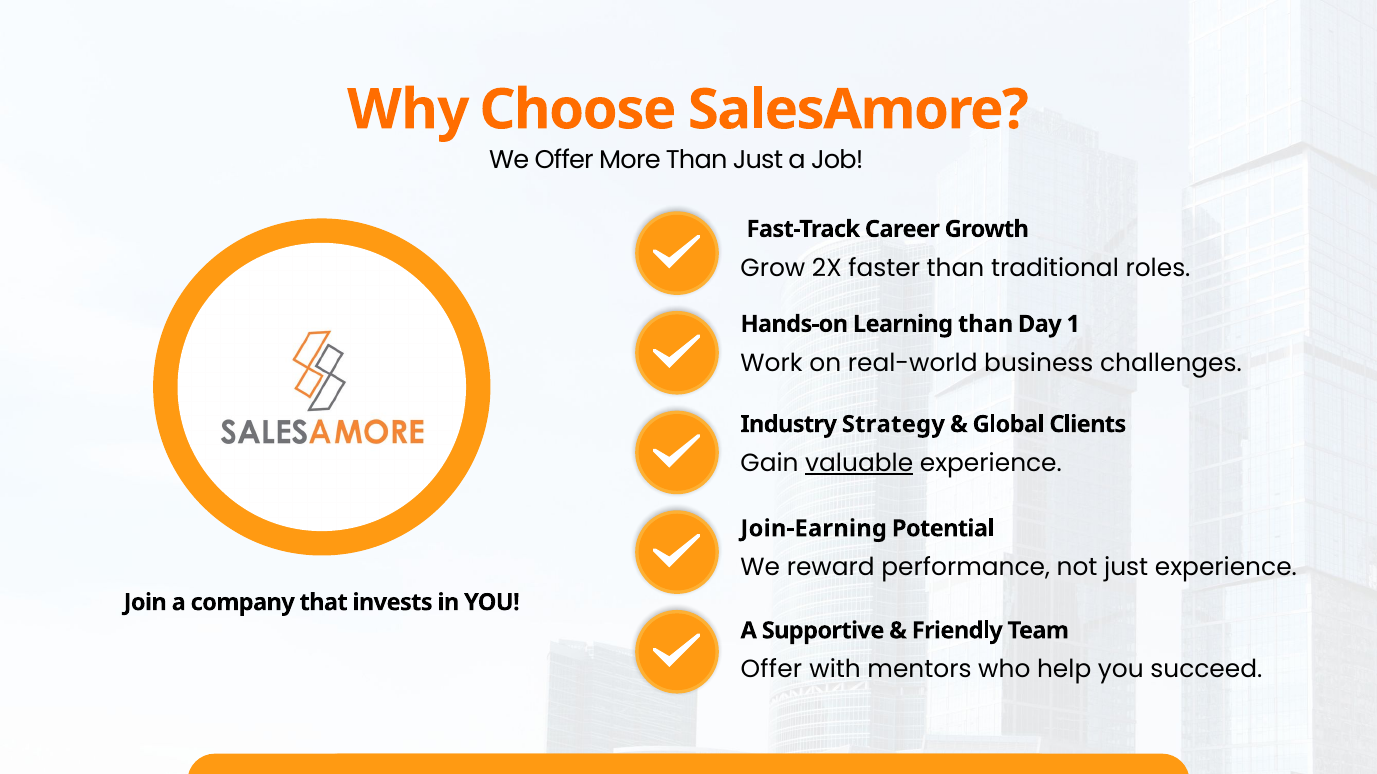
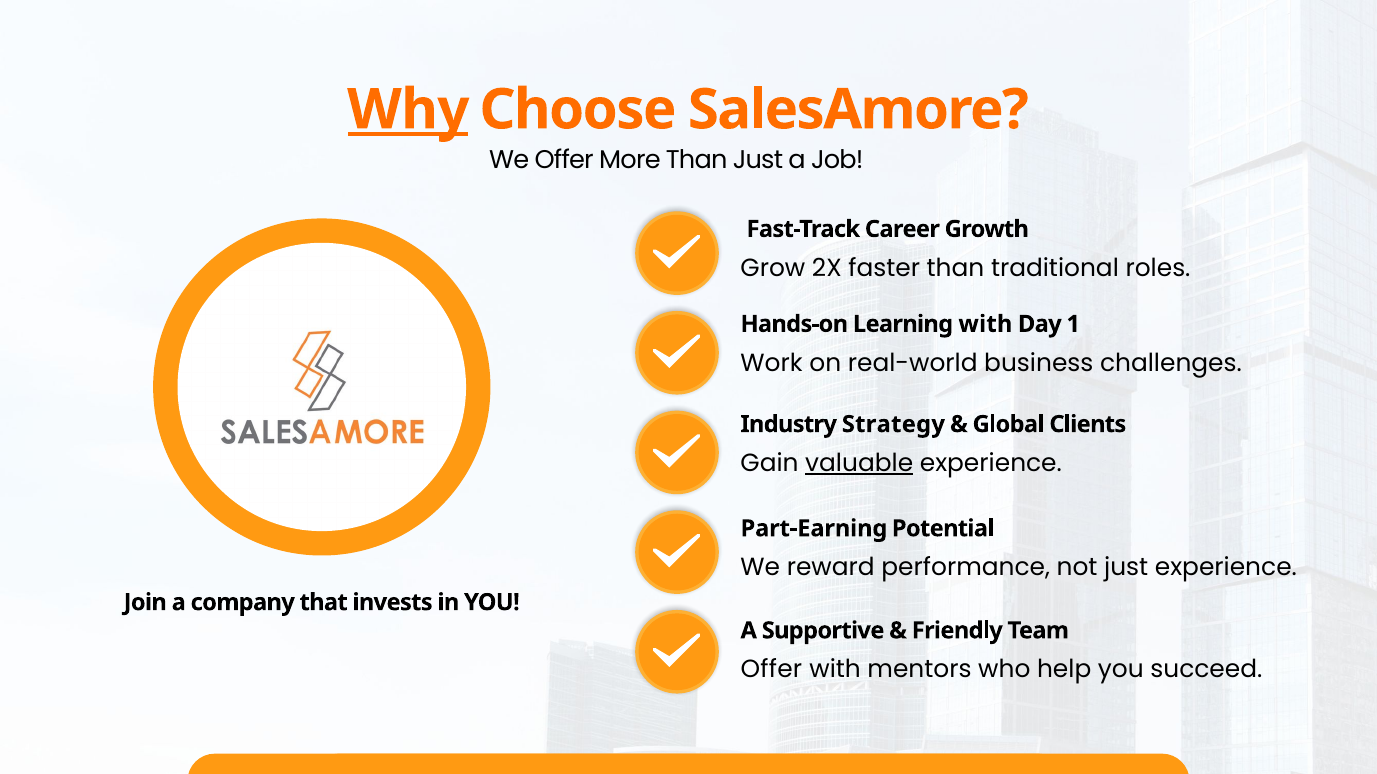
Why underline: none -> present
Learning than: than -> with
Join-Earning: Join-Earning -> Part-Earning
